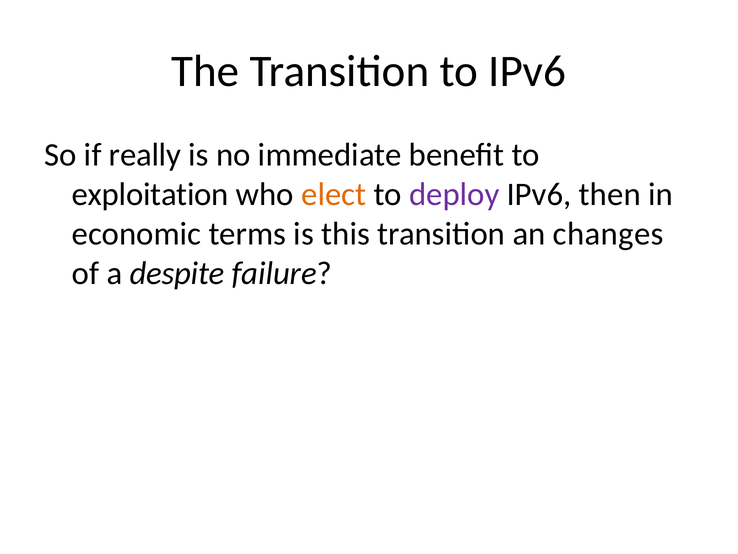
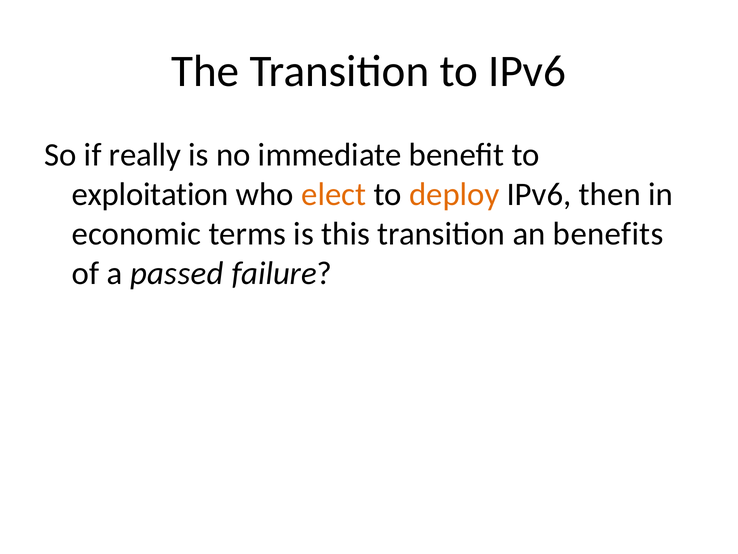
deploy colour: purple -> orange
changes: changes -> benefits
despite: despite -> passed
